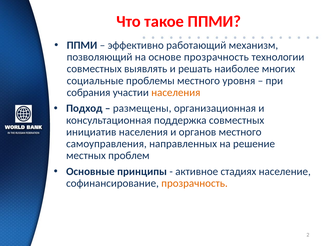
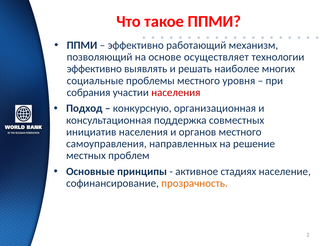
основе прозрачность: прозрачность -> осуществляет
совместных at (94, 69): совместных -> эффективно
населения at (176, 93) colour: orange -> red
размещены: размещены -> конкурсную
